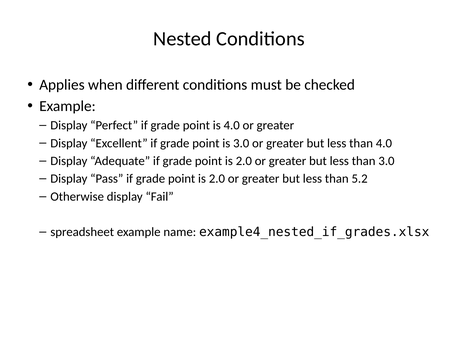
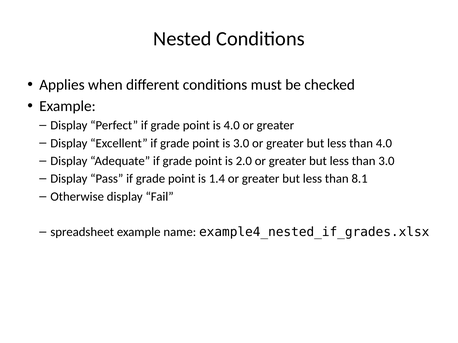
2.0 at (217, 179): 2.0 -> 1.4
5.2: 5.2 -> 8.1
